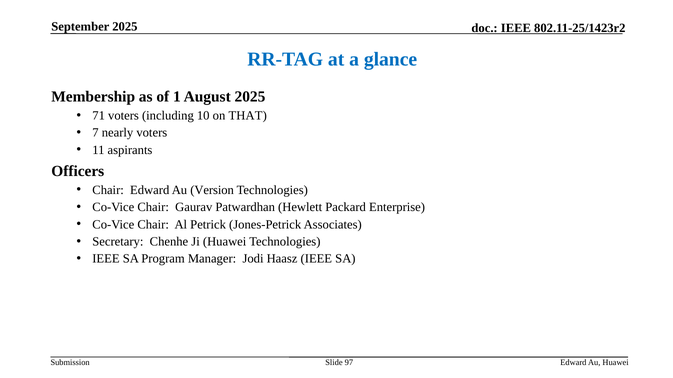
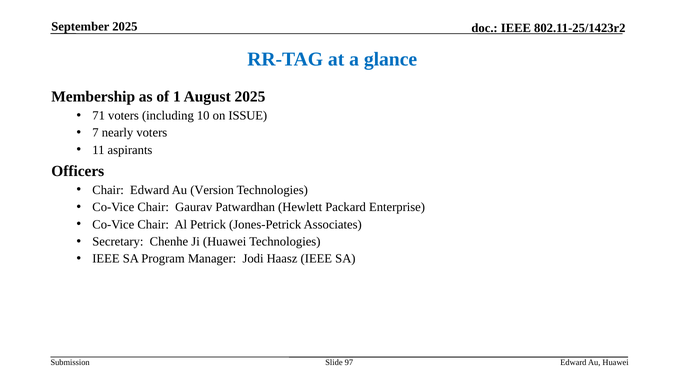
THAT: THAT -> ISSUE
